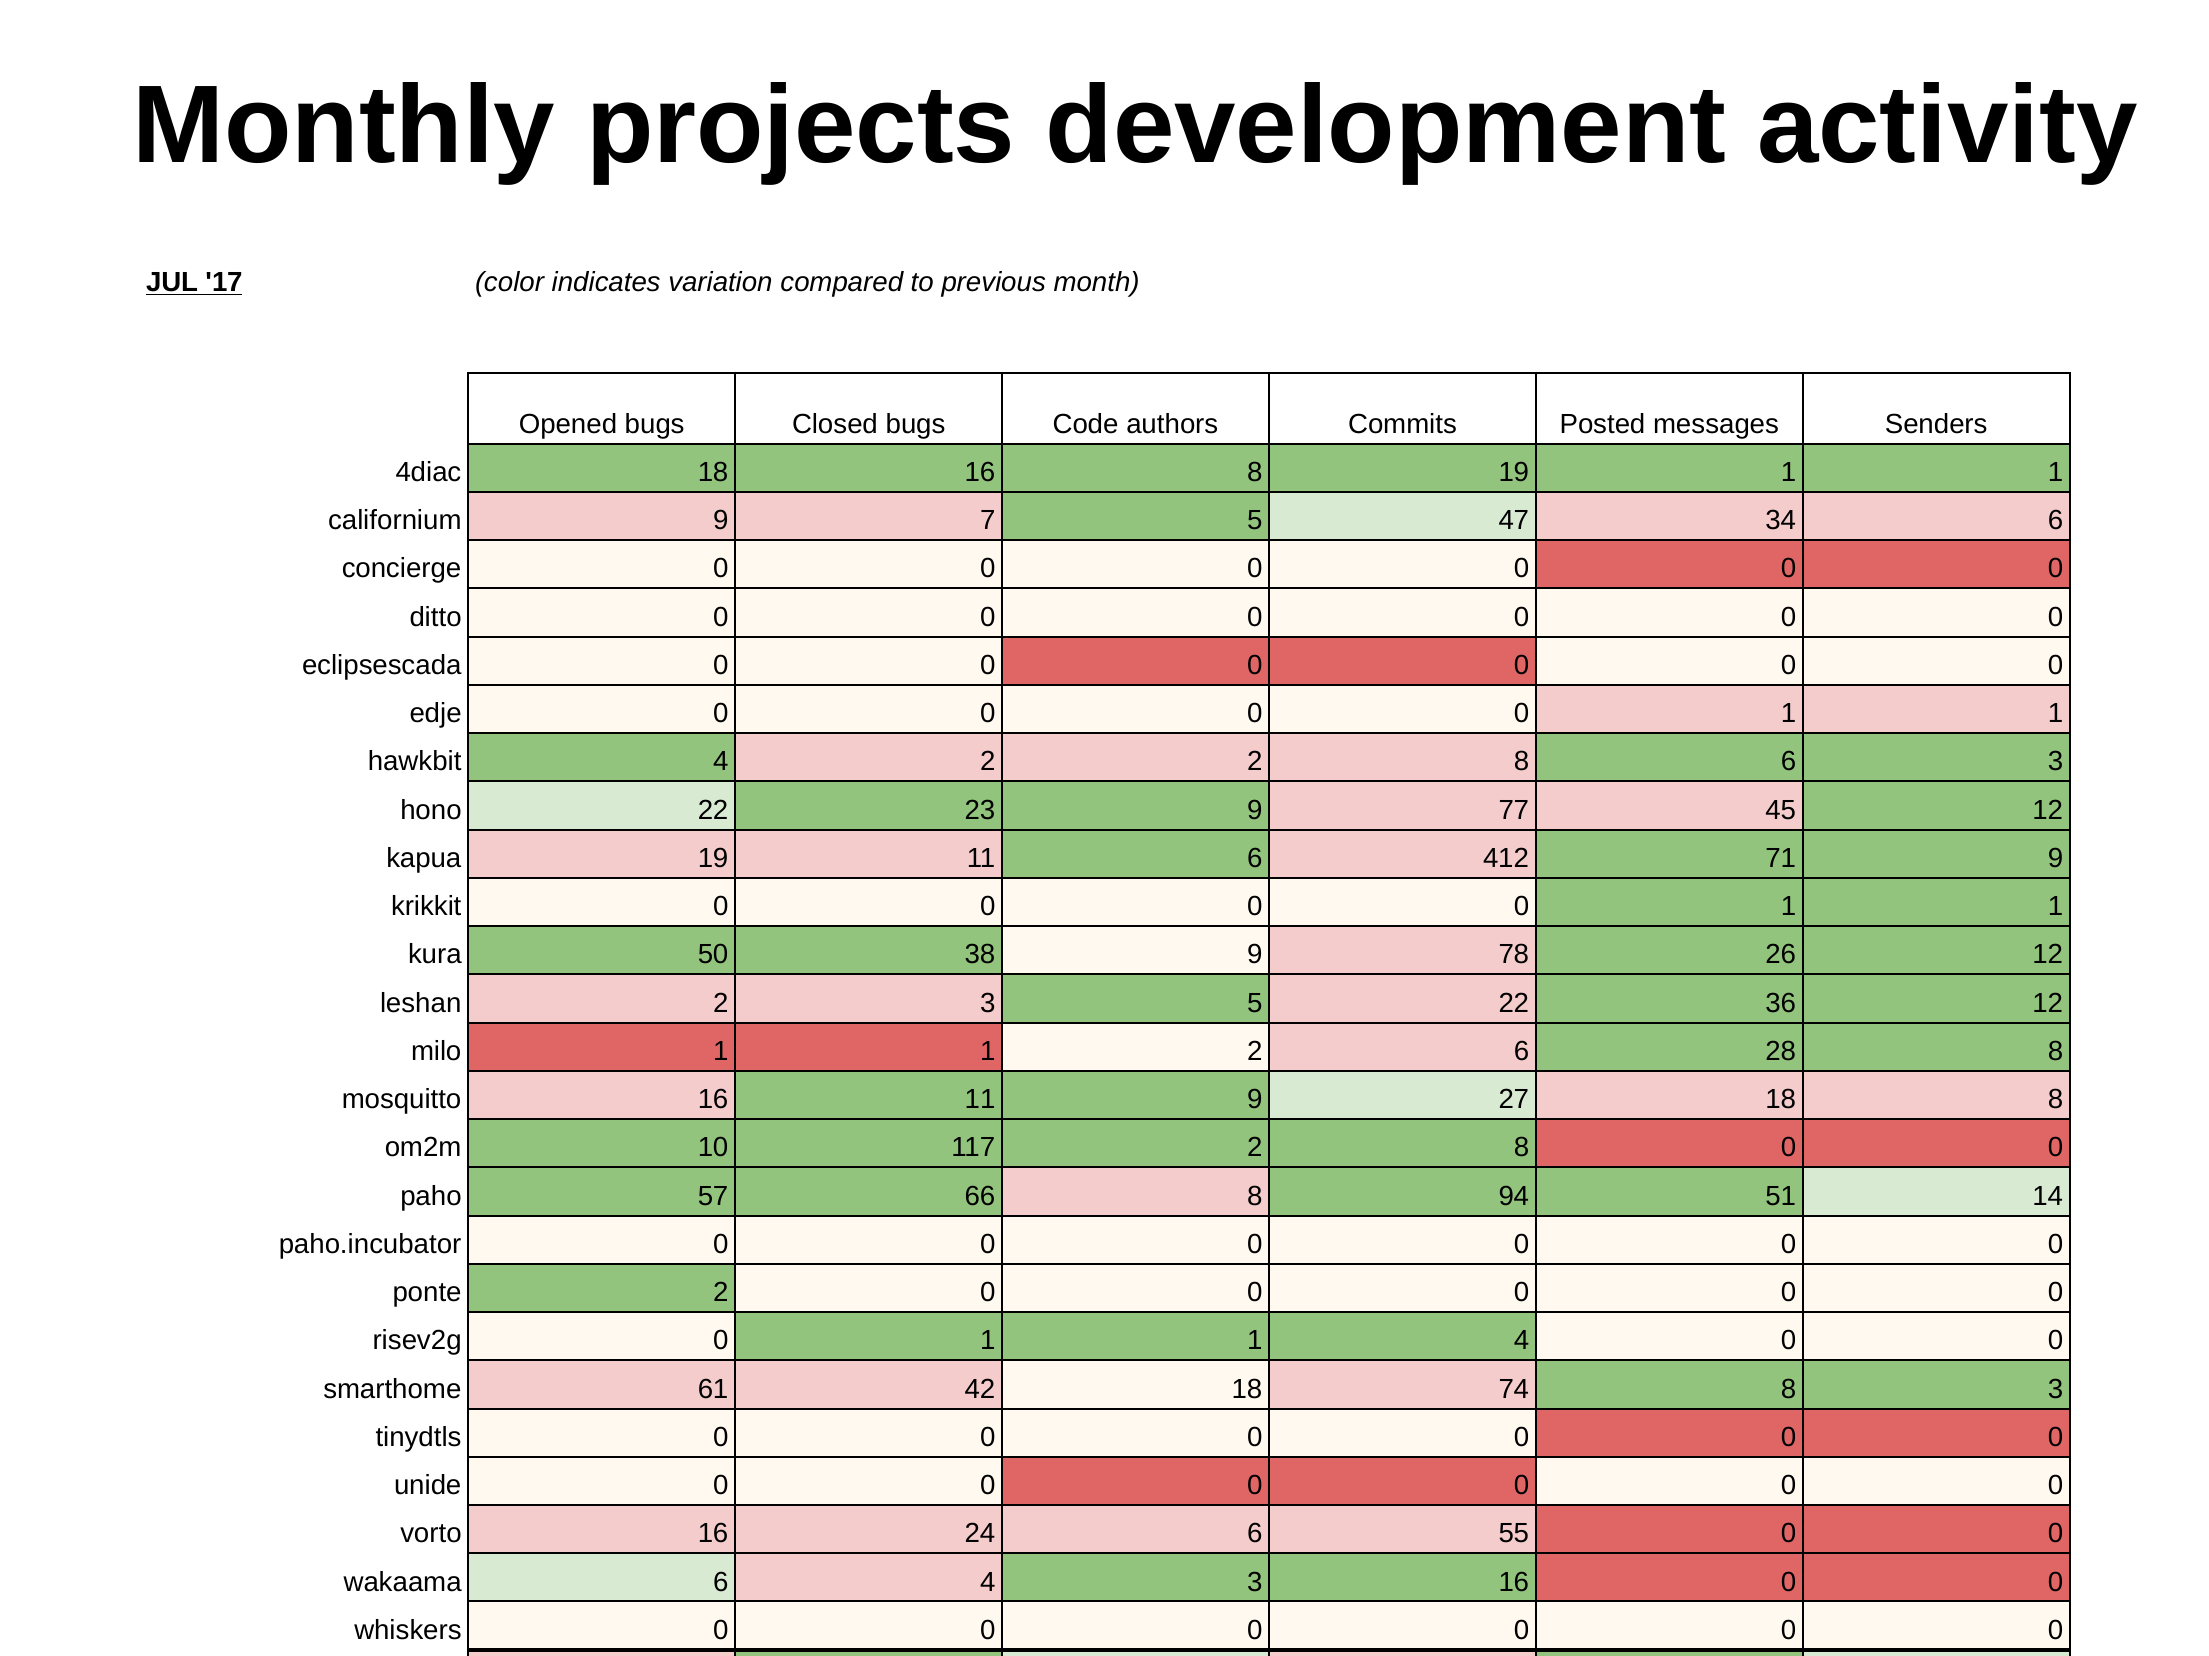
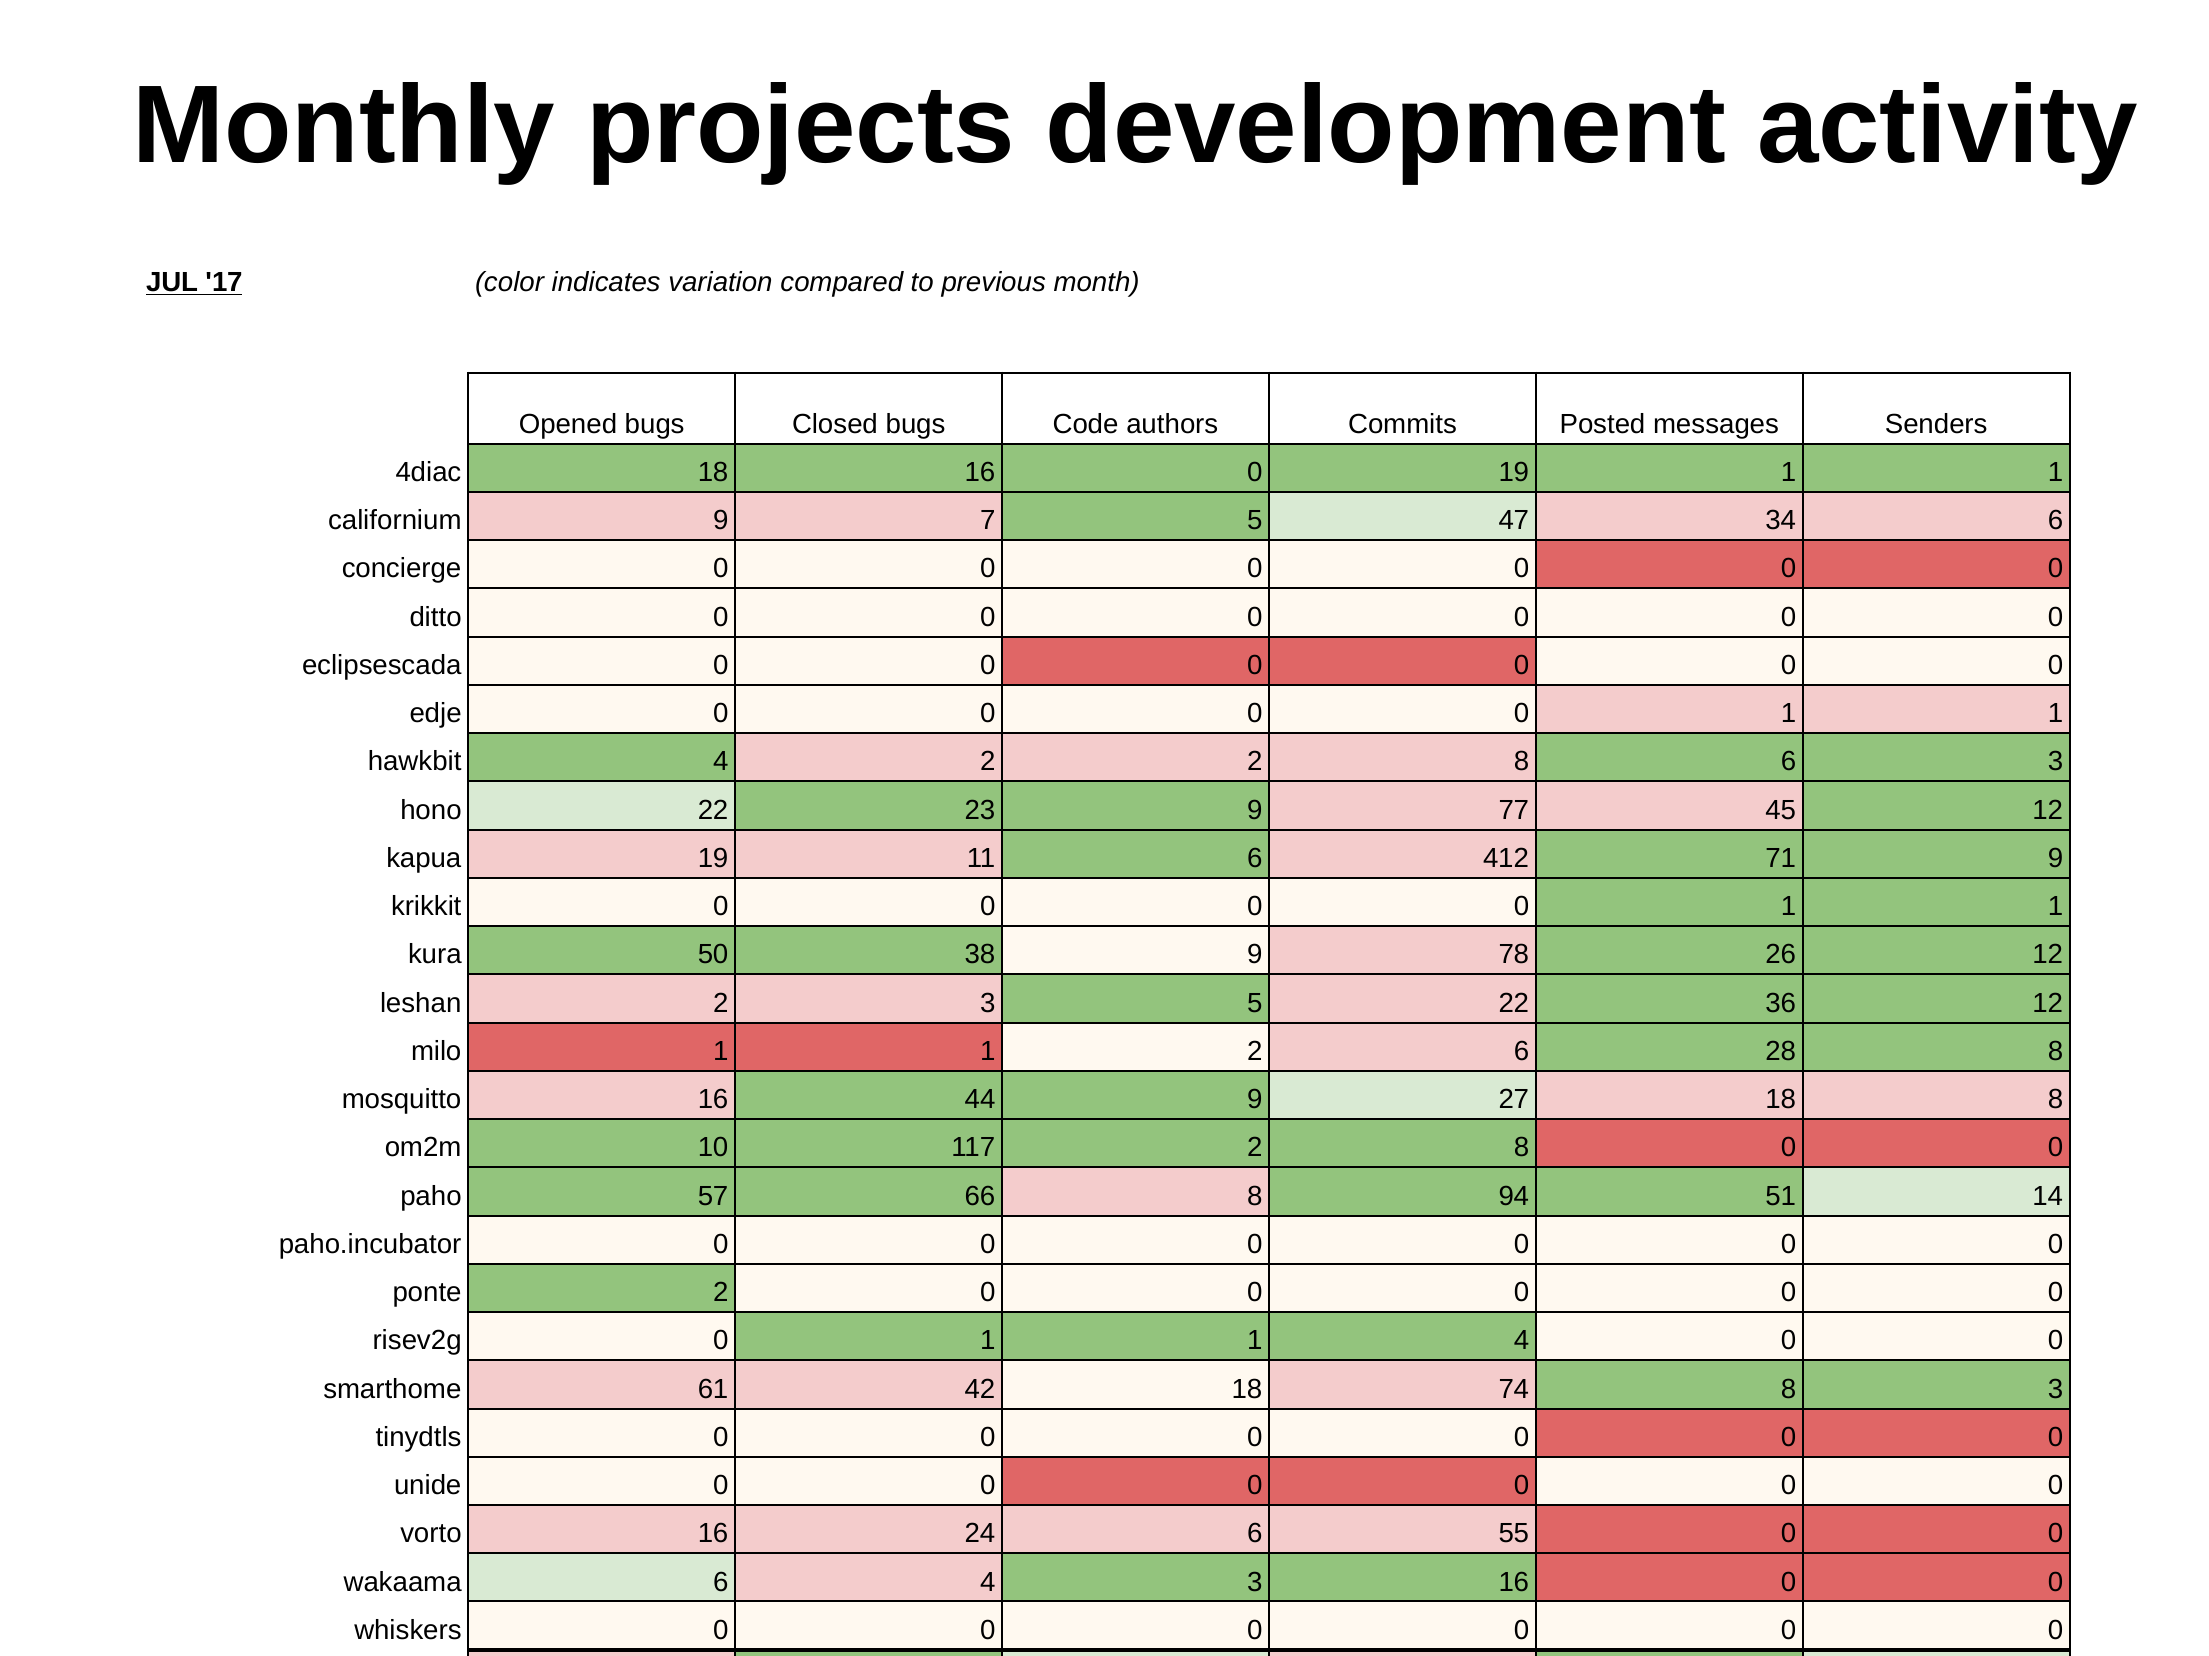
18 16 8: 8 -> 0
16 11: 11 -> 44
